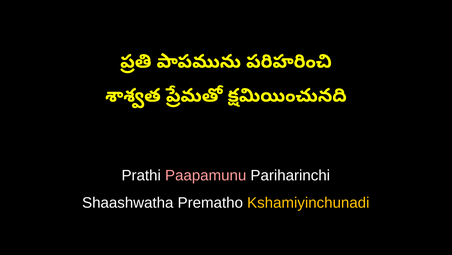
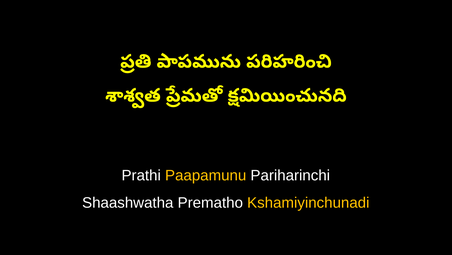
Paapamunu colour: pink -> yellow
